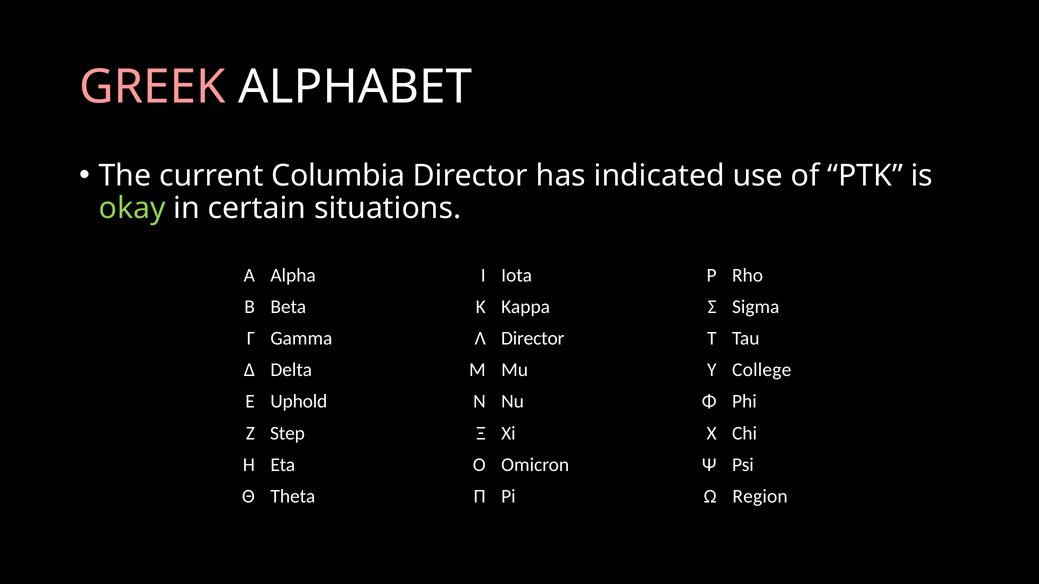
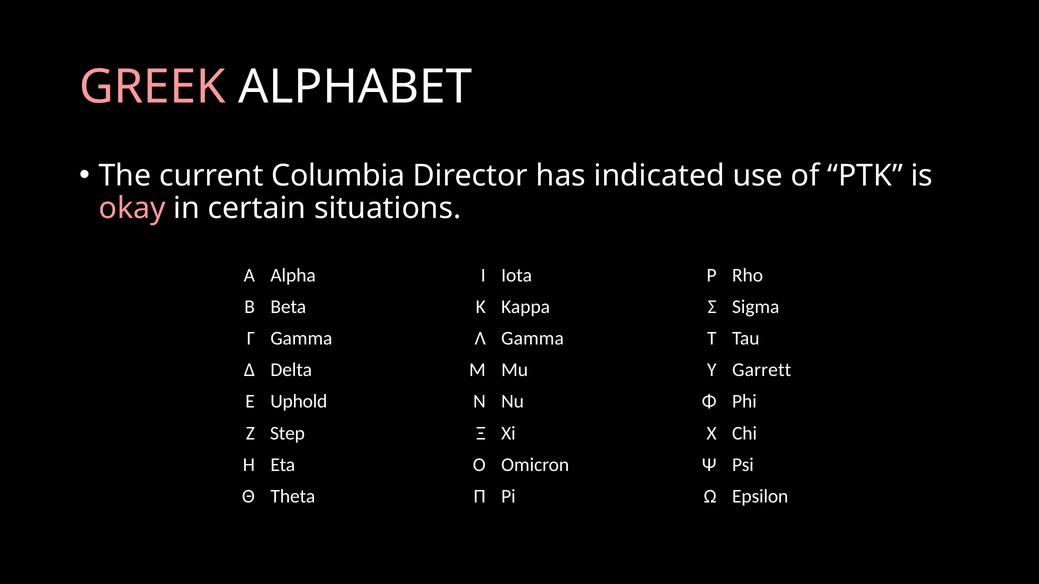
okay colour: light green -> pink
Λ Director: Director -> Gamma
College: College -> Garrett
Region: Region -> Epsilon
